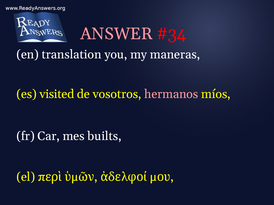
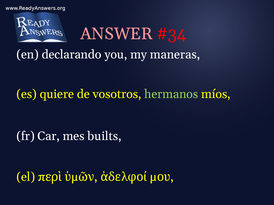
translation: translation -> declarando
visited: visited -> quiere
hermanos colour: pink -> light green
